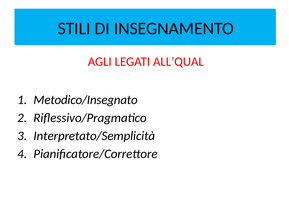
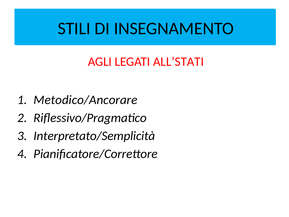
ALL’QUAL: ALL’QUAL -> ALL’STATI
Metodico/Insegnato: Metodico/Insegnato -> Metodico/Ancorare
